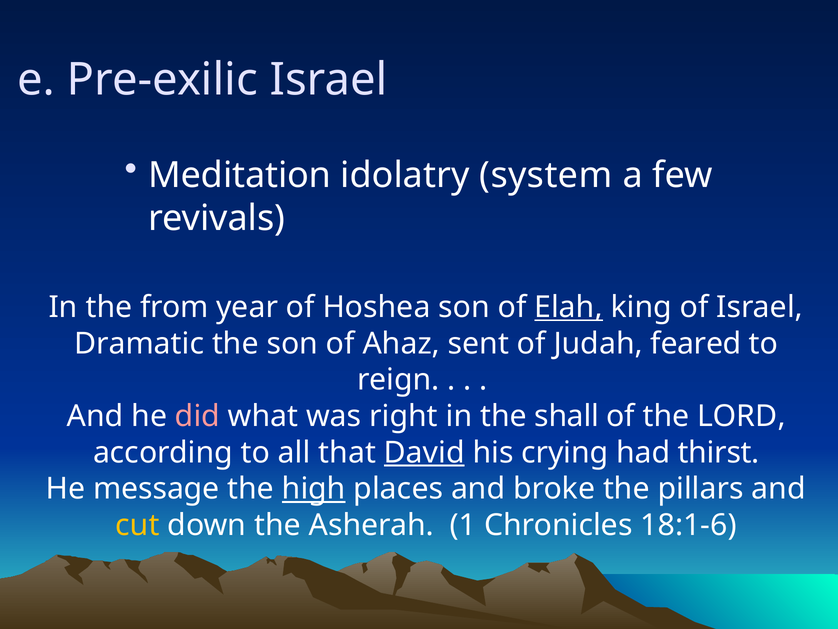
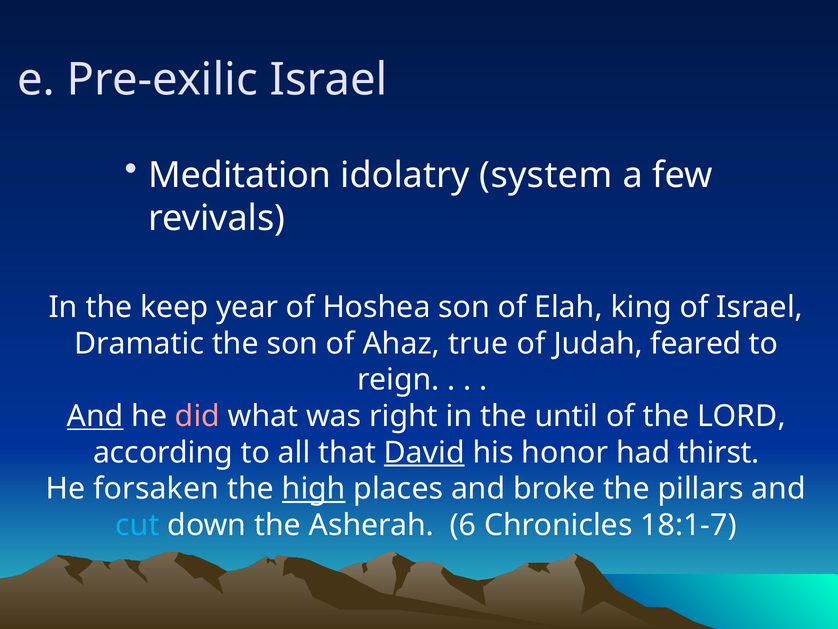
from: from -> keep
Elah underline: present -> none
sent: sent -> true
And at (95, 416) underline: none -> present
shall: shall -> until
crying: crying -> honor
message: message -> forsaken
cut colour: yellow -> light blue
1: 1 -> 6
18:1-6: 18:1-6 -> 18:1-7
